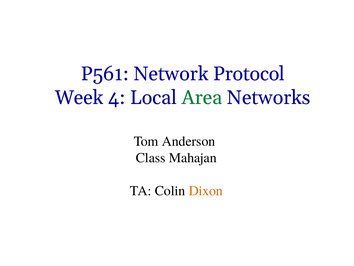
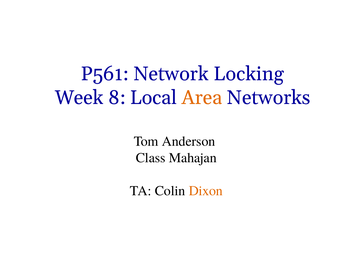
Protocol: Protocol -> Locking
4: 4 -> 8
Area colour: green -> orange
